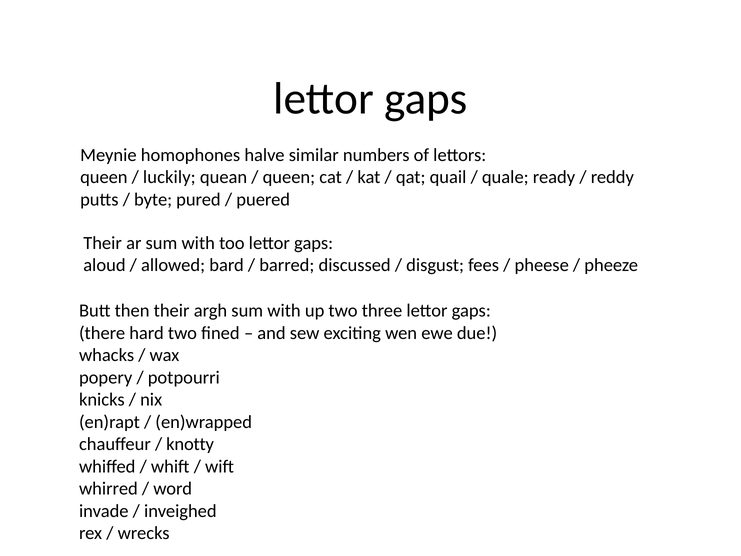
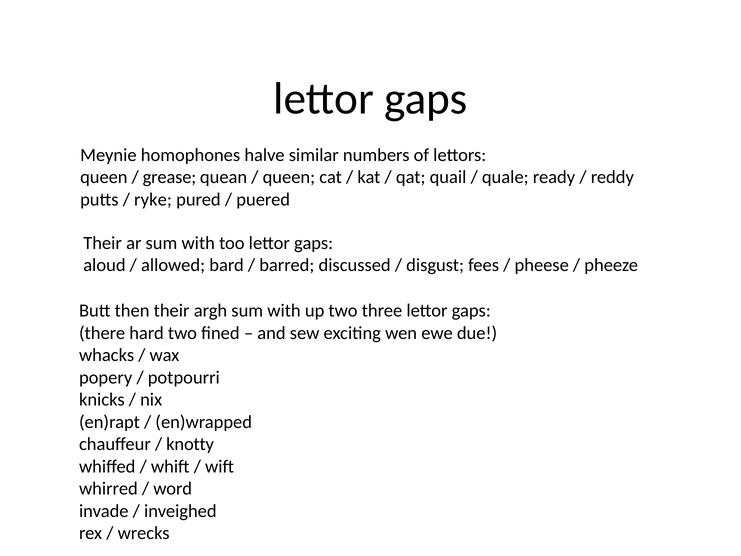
luckily: luckily -> grease
byte: byte -> ryke
